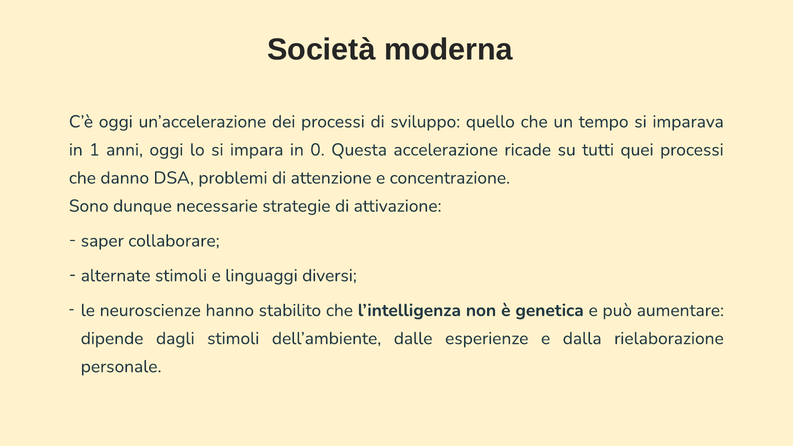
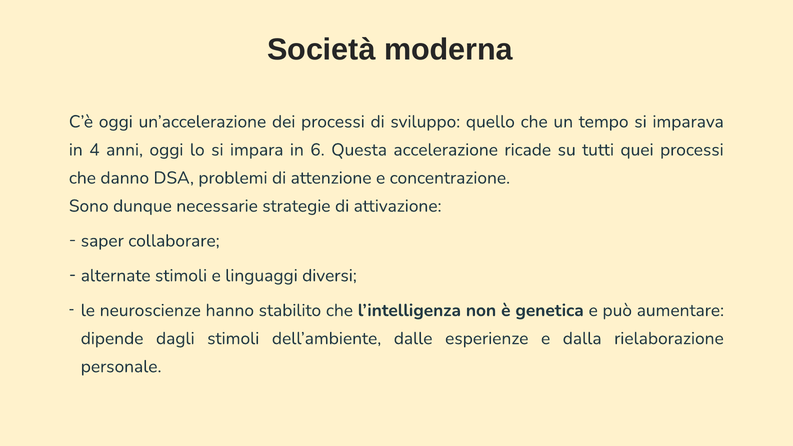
1: 1 -> 4
0: 0 -> 6
